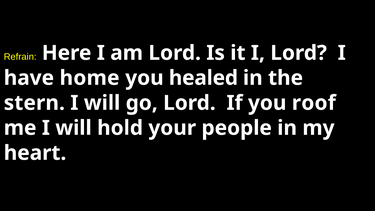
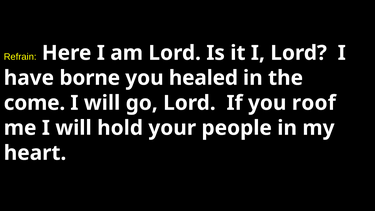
home: home -> borne
stern: stern -> come
